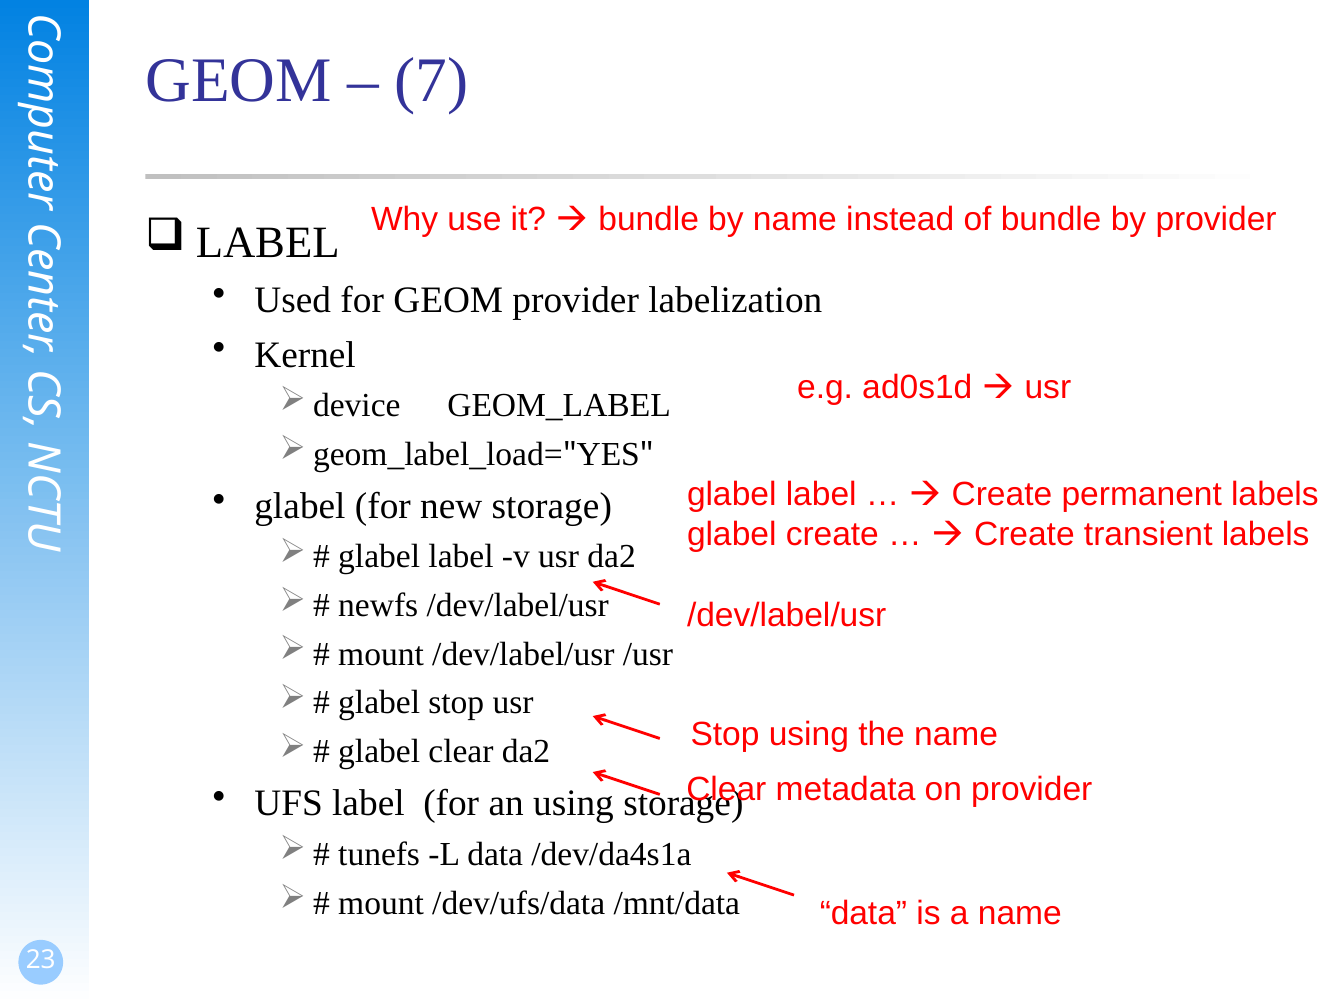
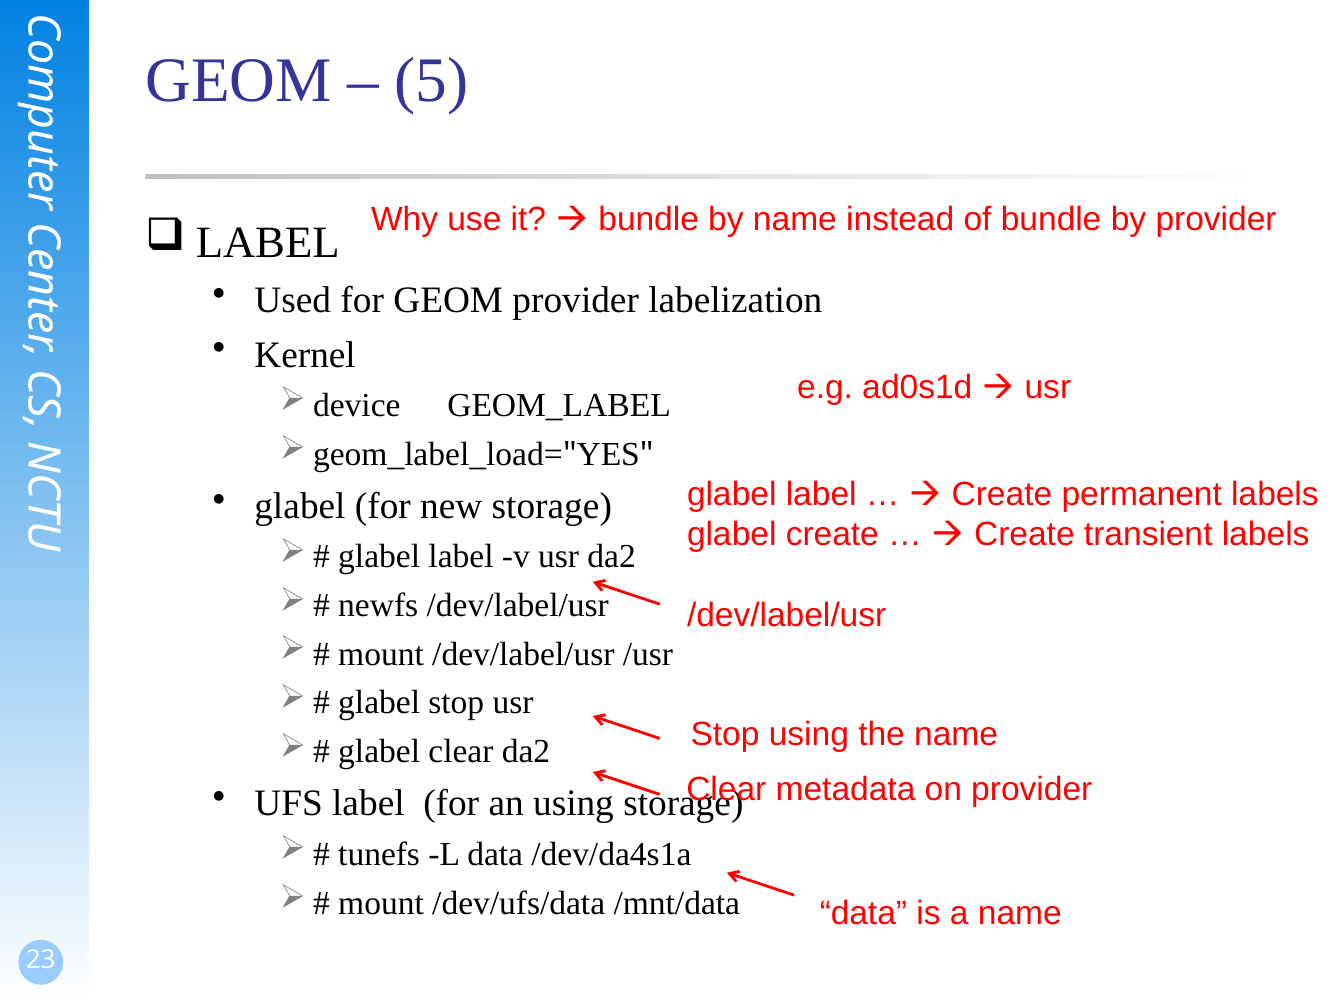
7: 7 -> 5
